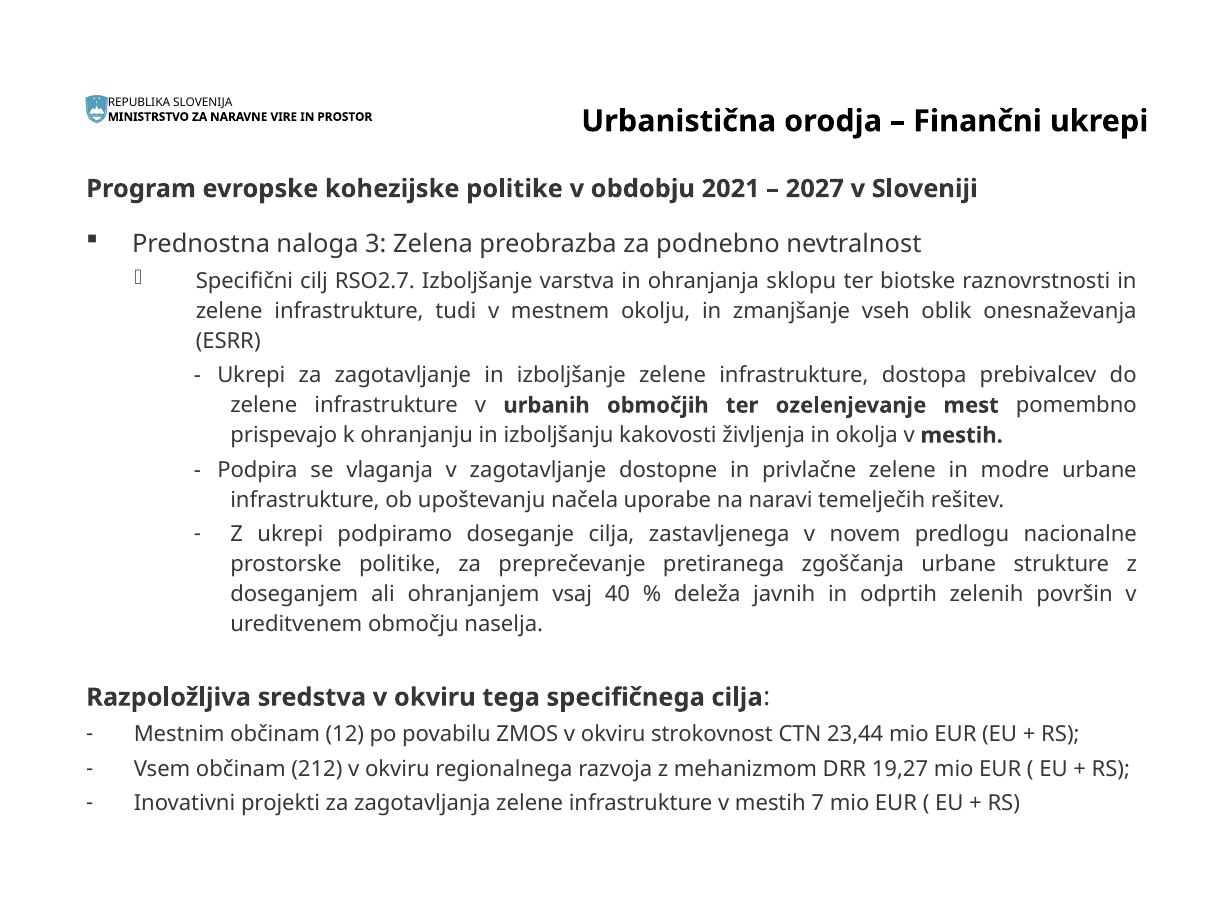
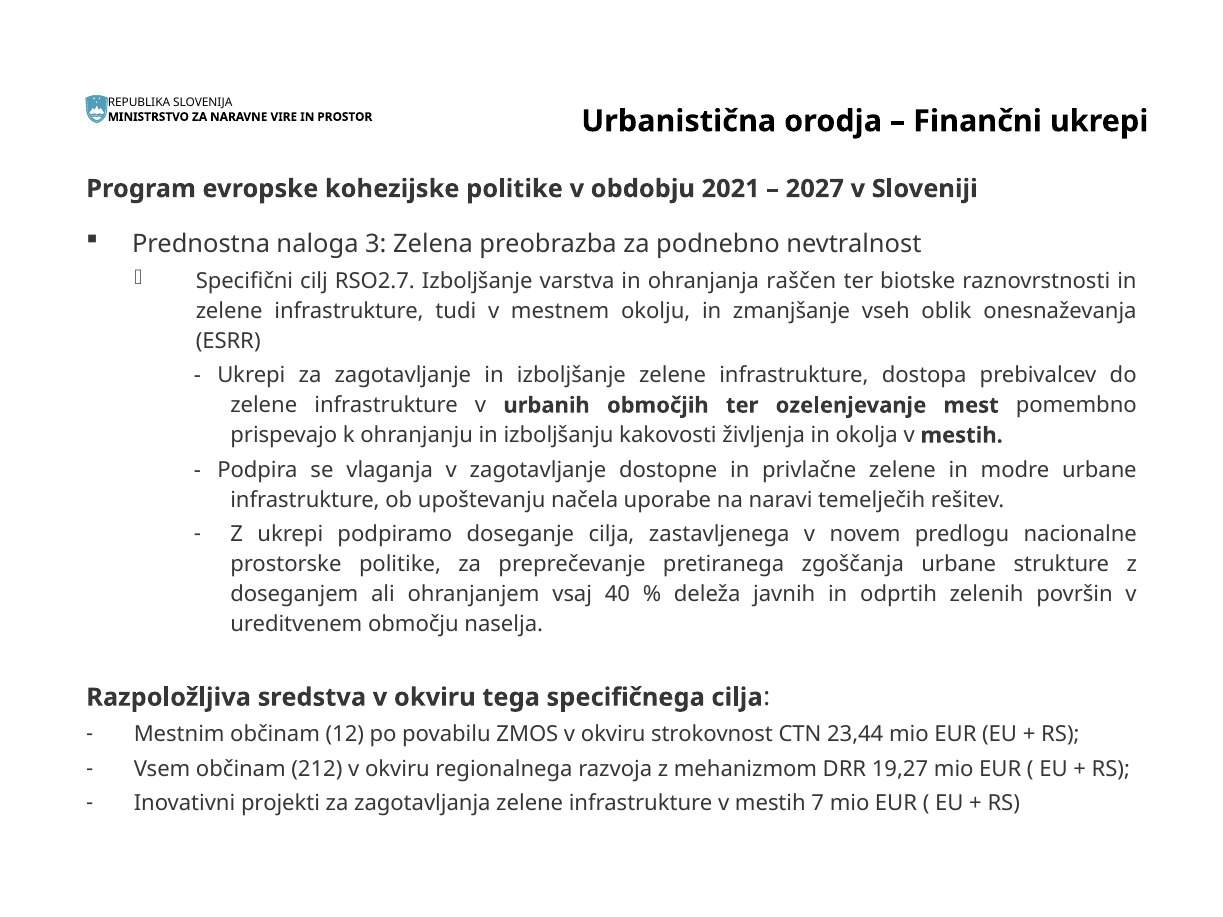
sklopu: sklopu -> raščen
